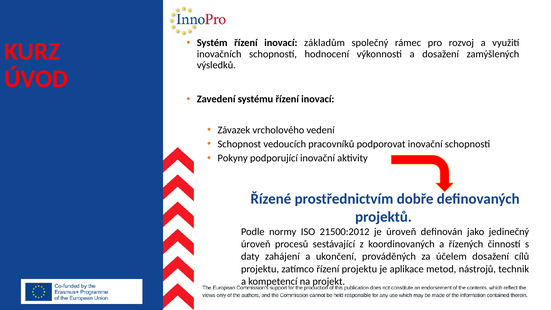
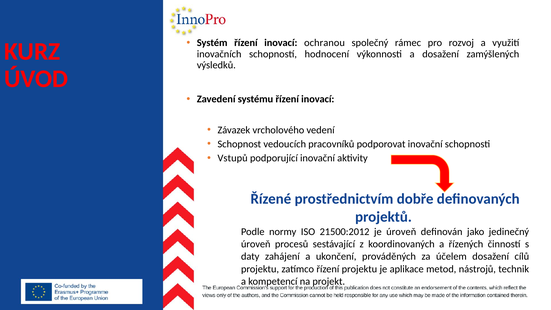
základům: základům -> ochranou
Pokyny: Pokyny -> Vstupů
